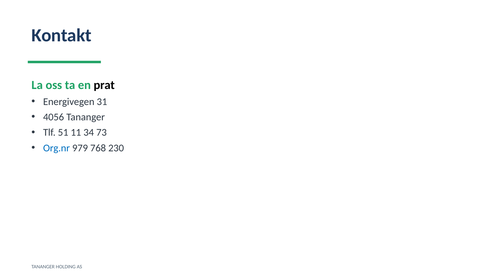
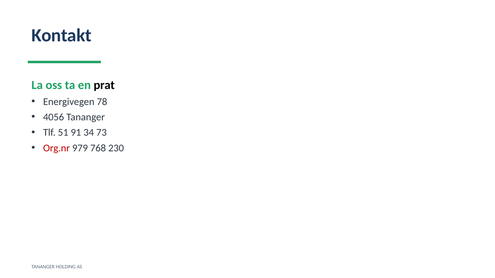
31: 31 -> 78
11: 11 -> 91
Org.nr colour: blue -> red
